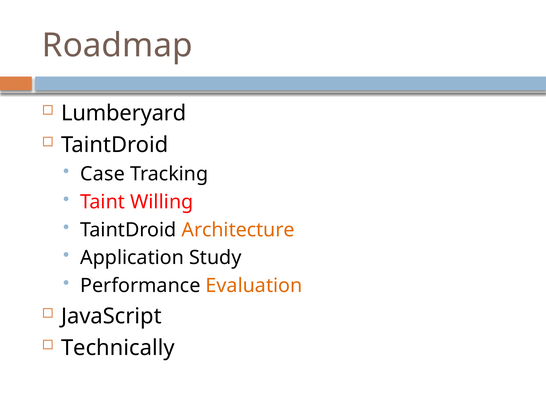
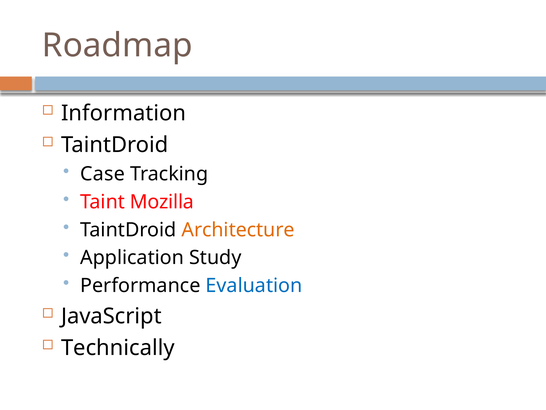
Lumberyard: Lumberyard -> Information
Willing: Willing -> Mozilla
Evaluation colour: orange -> blue
